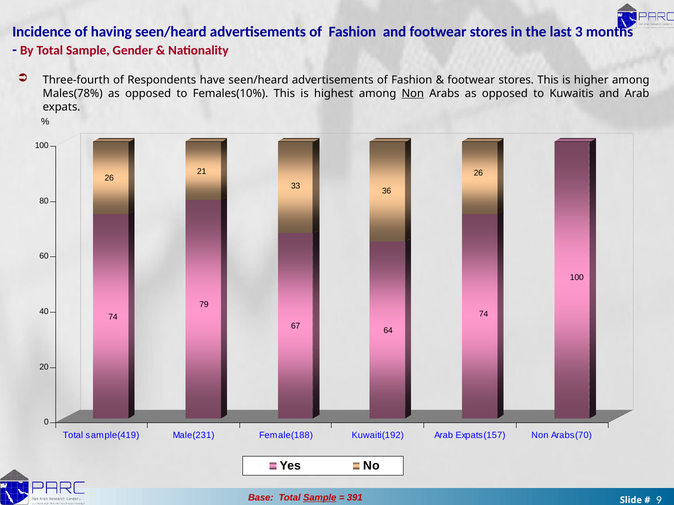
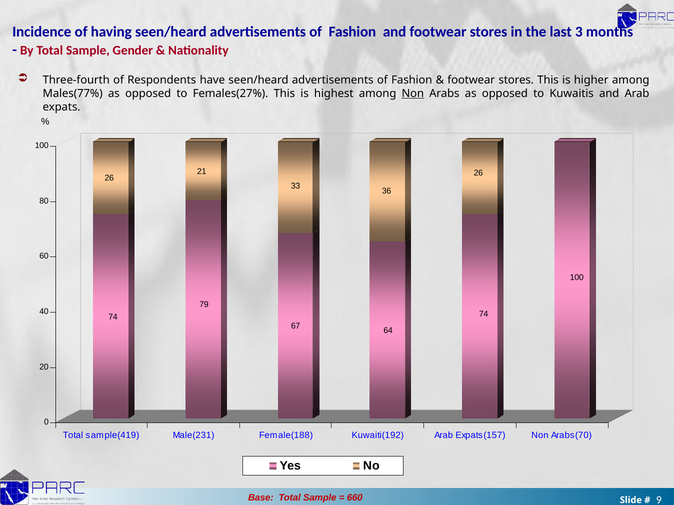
Males(78%: Males(78% -> Males(77%
Females(10%: Females(10% -> Females(27%
Sample at (320, 498) underline: present -> none
391: 391 -> 660
